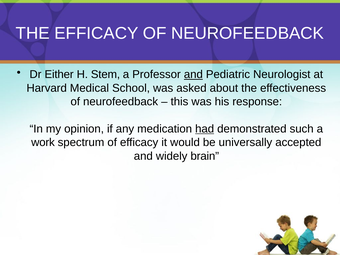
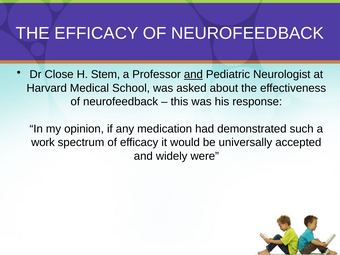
Either: Either -> Close
had underline: present -> none
brain: brain -> were
